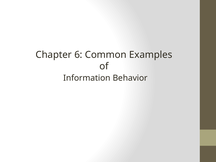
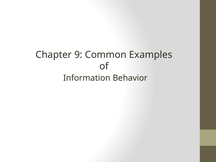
6: 6 -> 9
